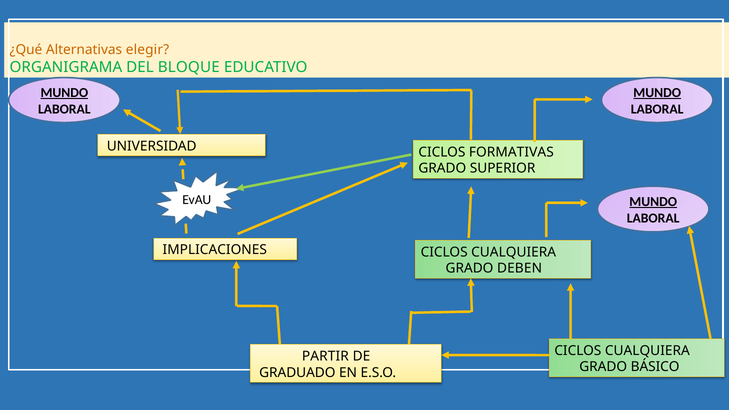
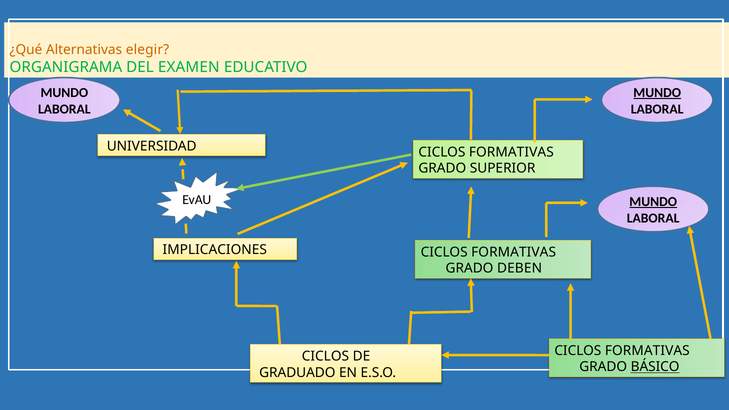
BLOQUE: BLOQUE -> EXAMEN
MUNDO at (64, 93) underline: present -> none
CUALQUIERA at (514, 252): CUALQUIERA -> FORMATIVAS
CUALQUIERA at (647, 351): CUALQUIERA -> FORMATIVAS
PARTIR at (325, 356): PARTIR -> CICLOS
BÁSICO underline: none -> present
